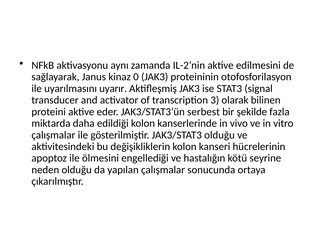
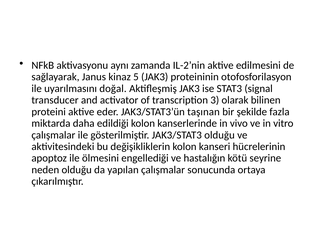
0: 0 -> 5
uyarır: uyarır -> doğal
serbest: serbest -> taşınan
